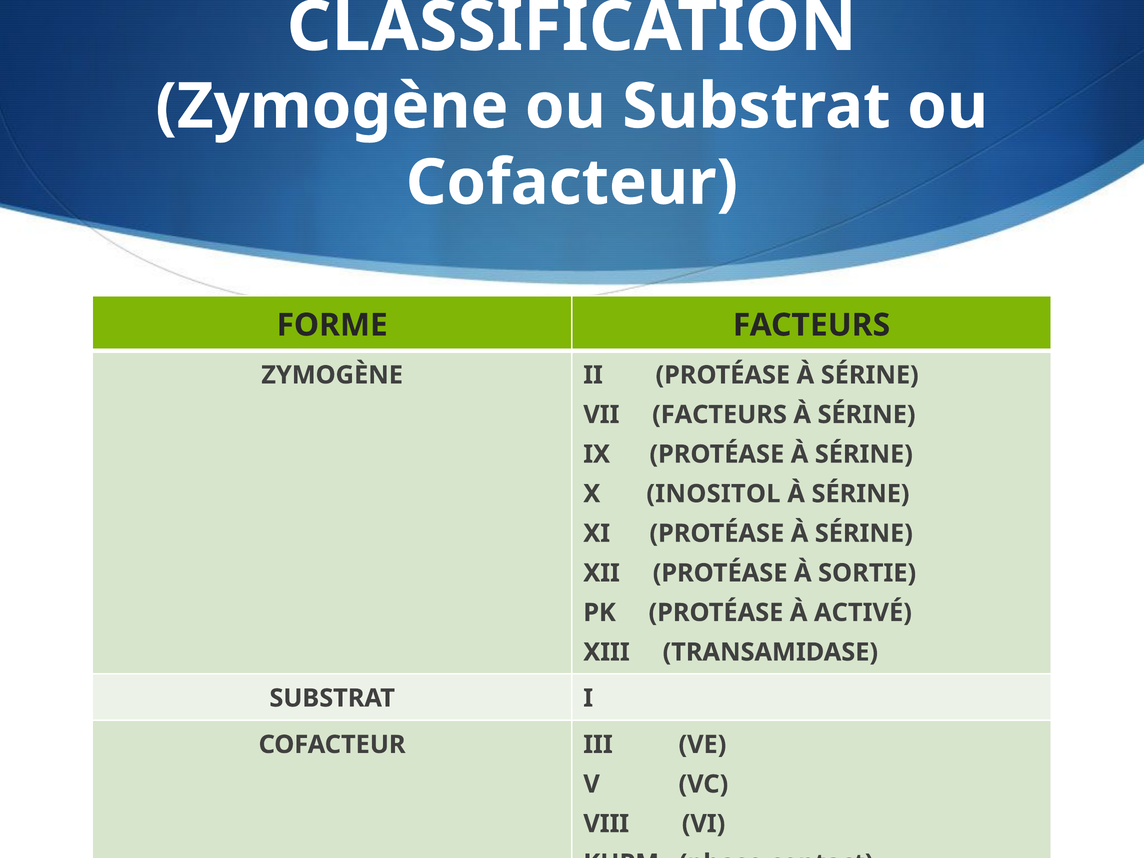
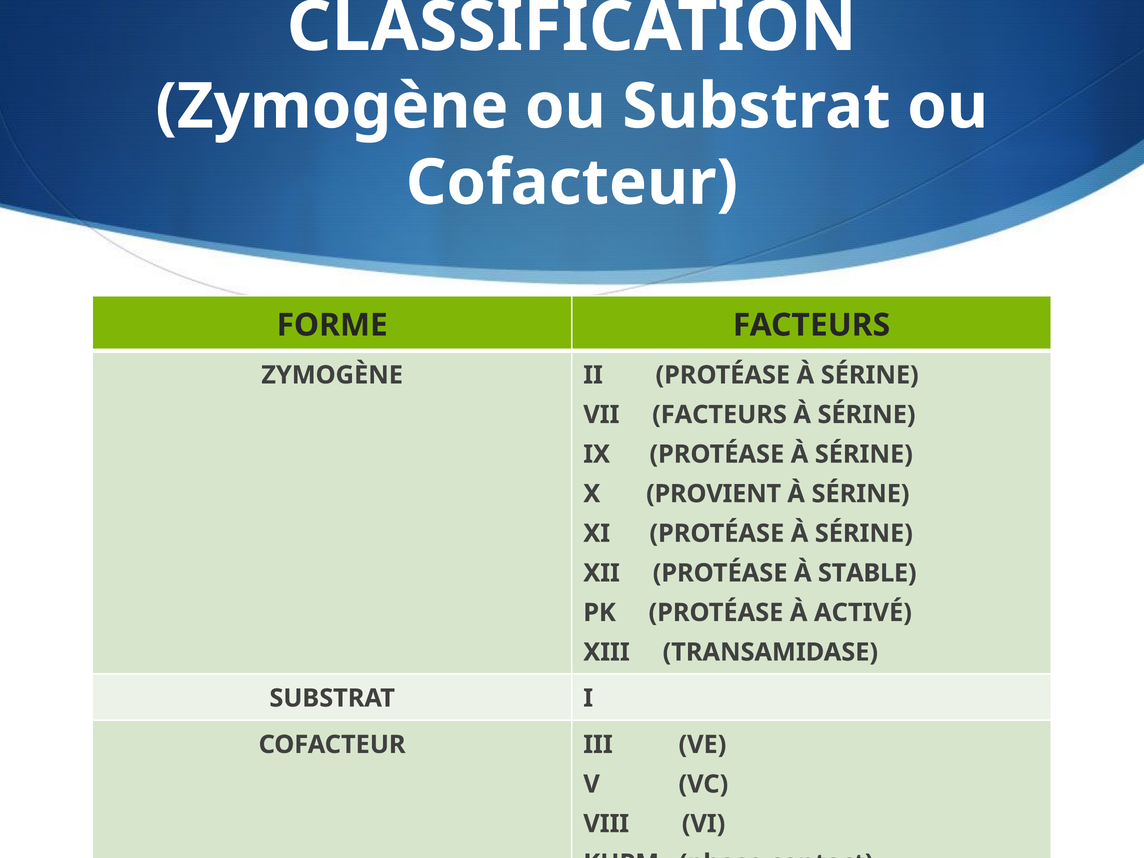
INOSITOL: INOSITOL -> PROVIENT
SORTIE: SORTIE -> STABLE
